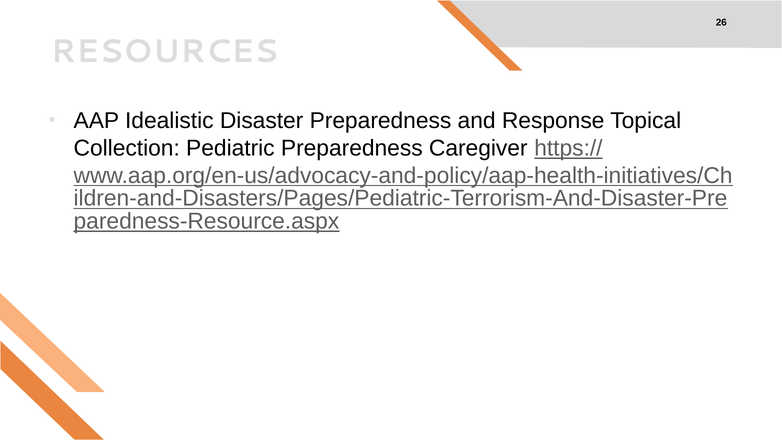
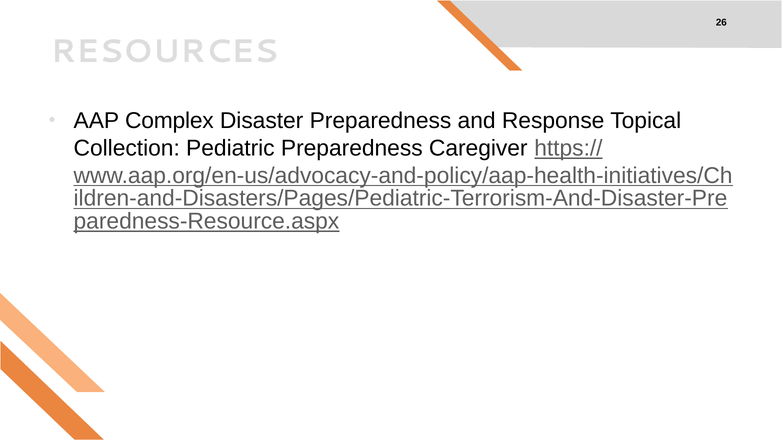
Idealistic: Idealistic -> Complex
